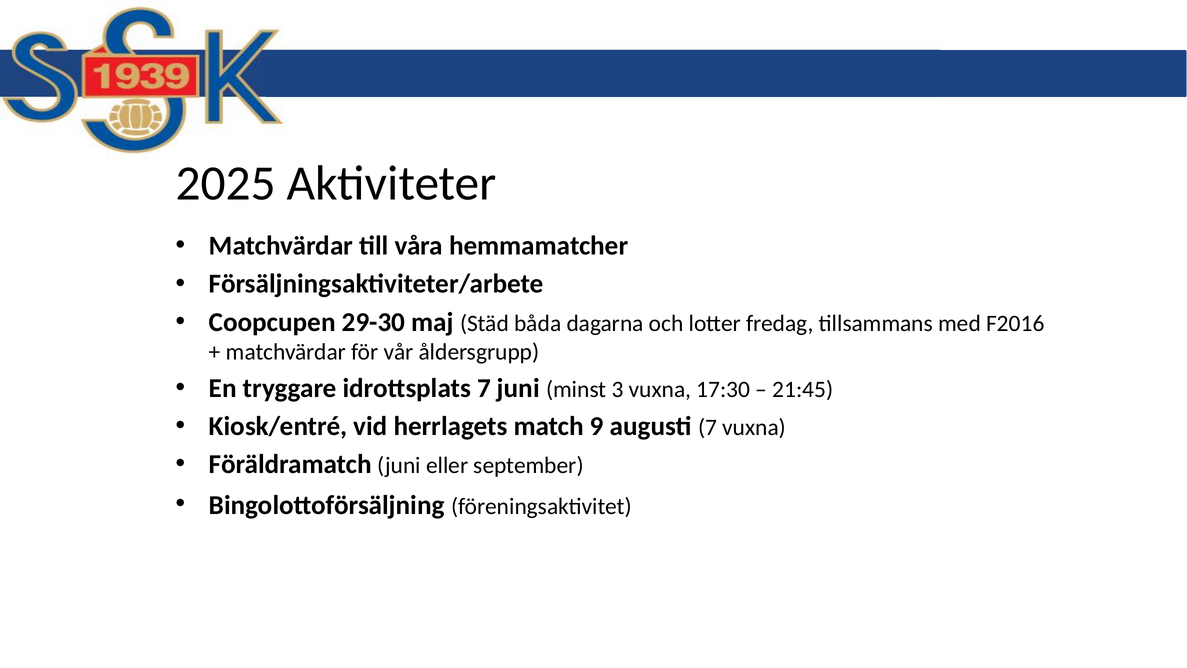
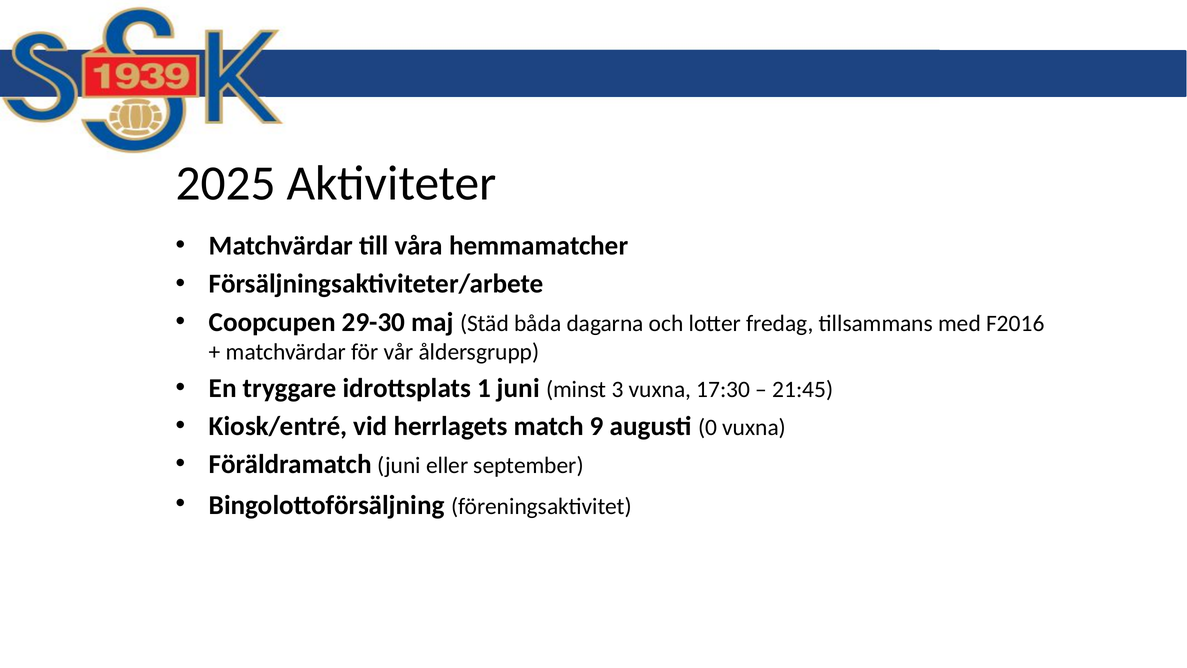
idrottsplats 7: 7 -> 1
augusti 7: 7 -> 0
